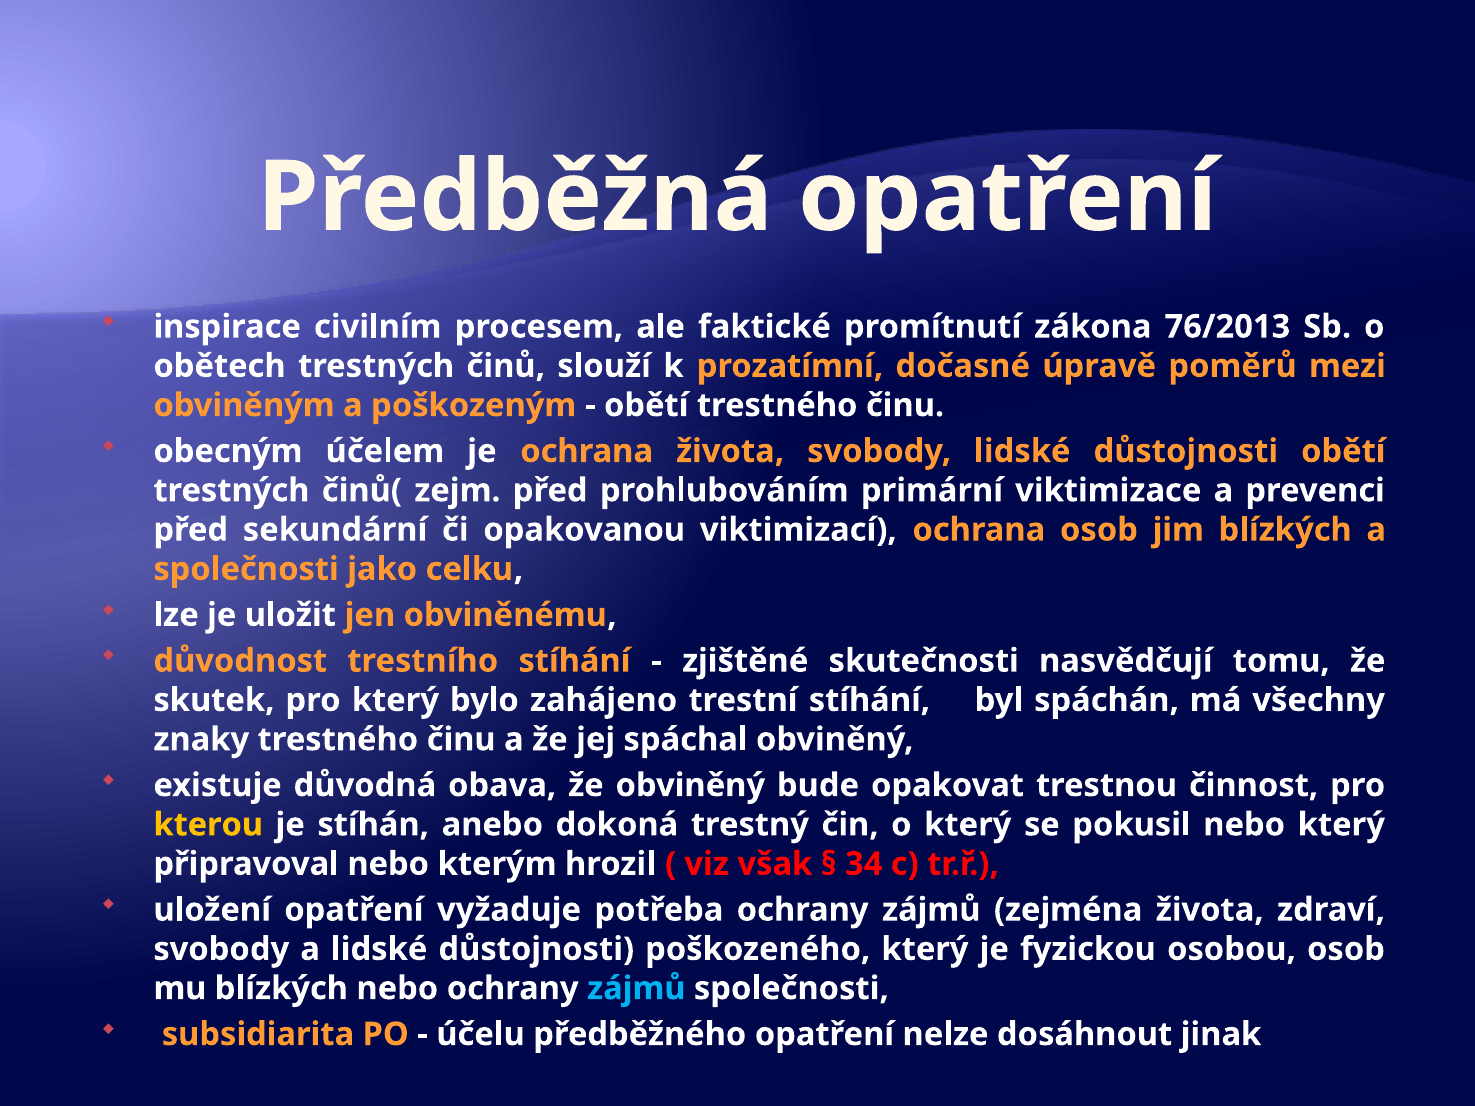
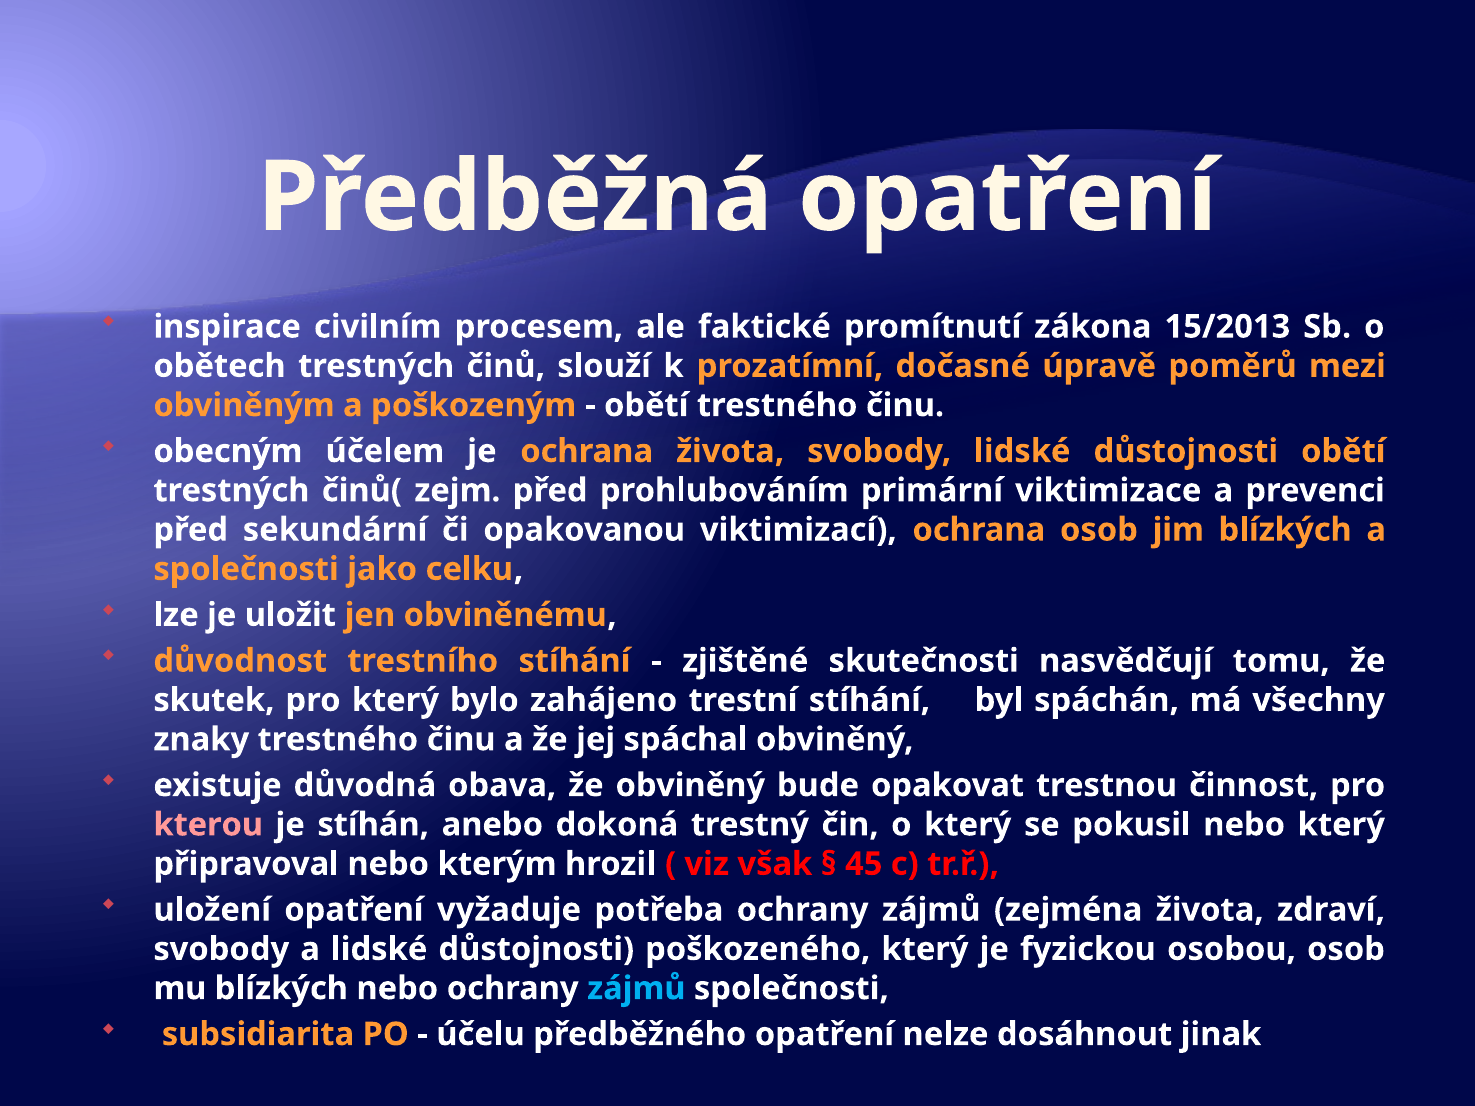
76/2013: 76/2013 -> 15/2013
kterou colour: yellow -> pink
34: 34 -> 45
